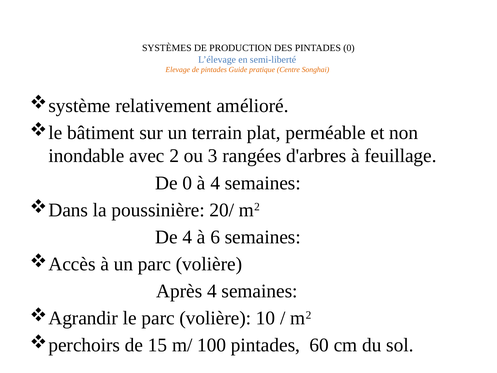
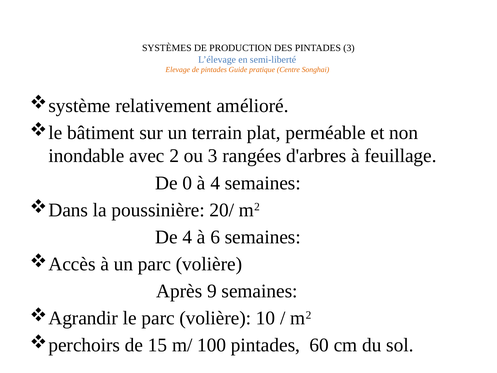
PINTADES 0: 0 -> 3
Après 4: 4 -> 9
